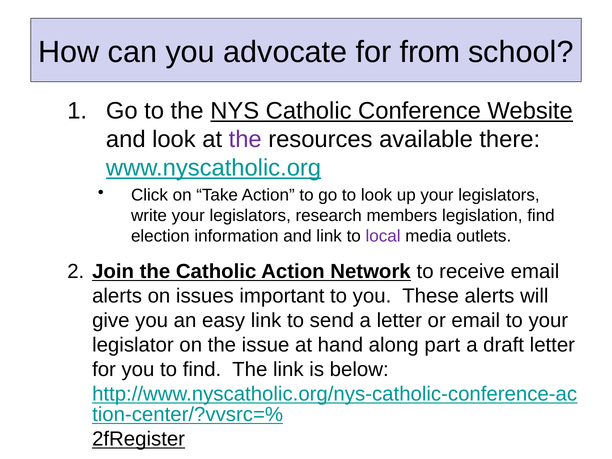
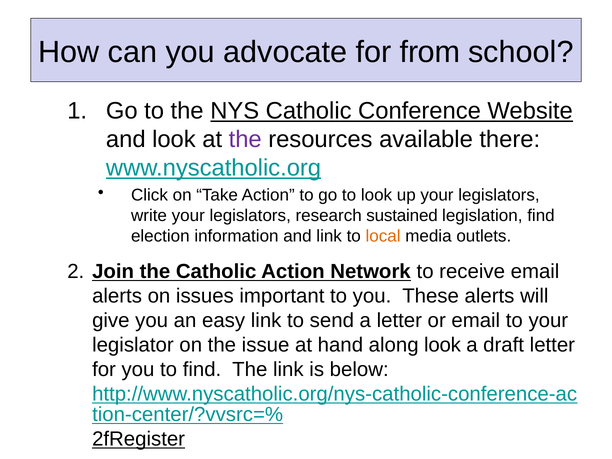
members: members -> sustained
local colour: purple -> orange
along part: part -> look
